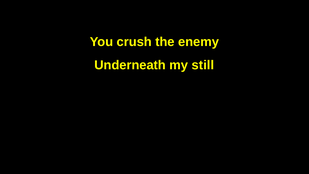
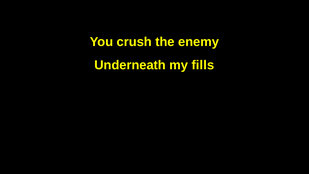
still: still -> fills
